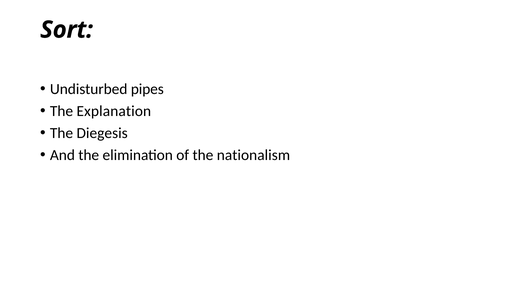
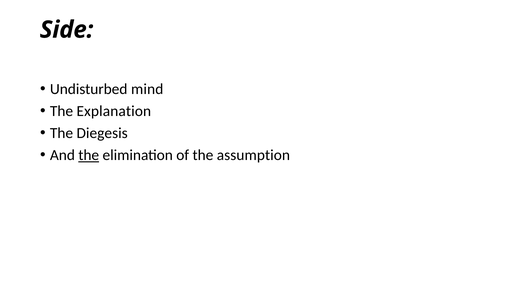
Sort: Sort -> Side
pipes: pipes -> mind
the at (89, 155) underline: none -> present
nationalism: nationalism -> assumption
